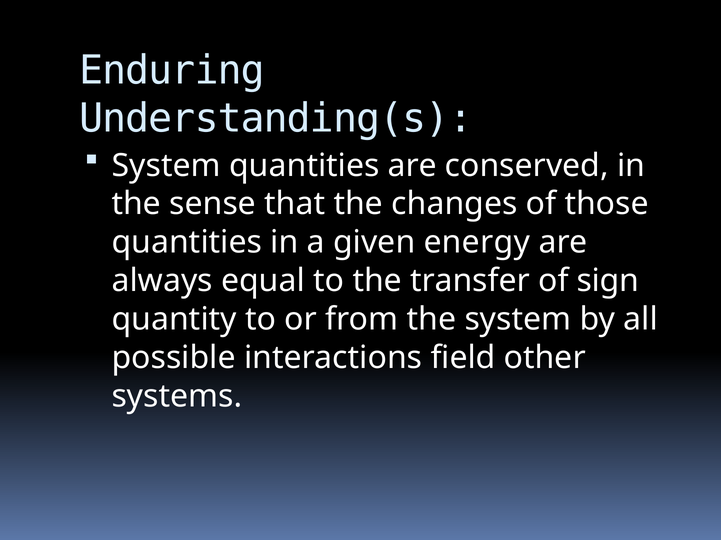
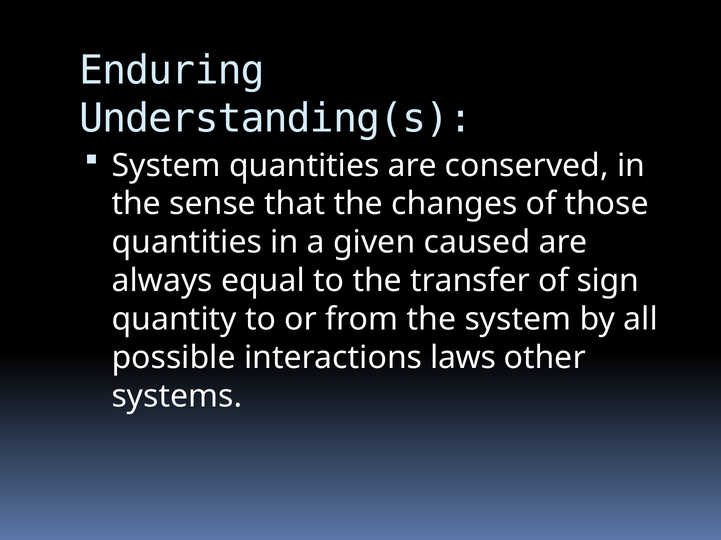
energy: energy -> caused
field: field -> laws
